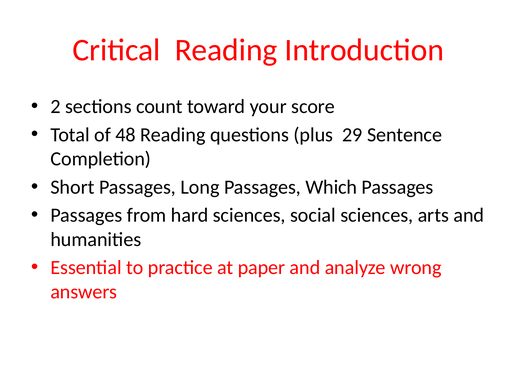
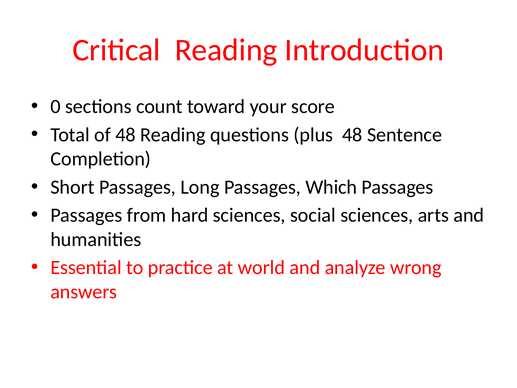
2: 2 -> 0
plus 29: 29 -> 48
paper: paper -> world
